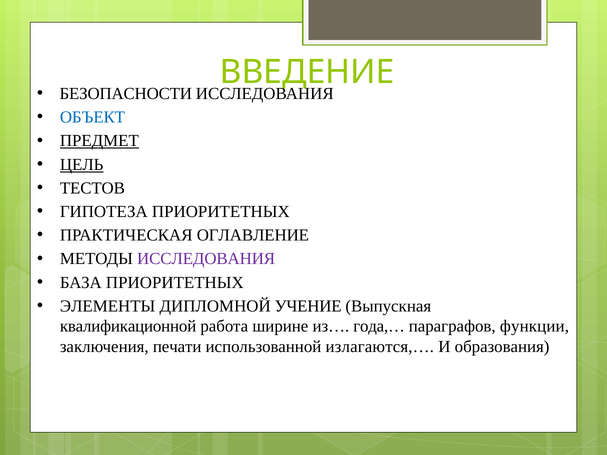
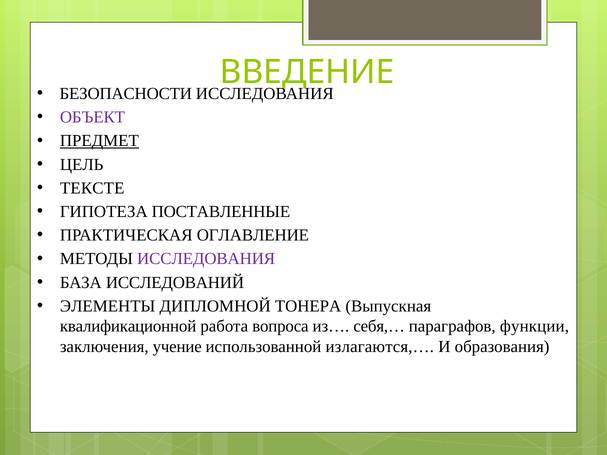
ОБЪЕКТ colour: blue -> purple
ЦЕЛЬ underline: present -> none
ТЕСТОВ: ТЕСТОВ -> ТЕКСТЕ
ГИПОТЕЗА ПРИОРИТЕТНЫХ: ПРИОРИТЕТНЫХ -> ПОСТАВЛЕННЫЕ
БАЗА ПРИОРИТЕТНЫХ: ПРИОРИТЕТНЫХ -> ИССЛЕДОВАНИЙ
УЧЕНИЕ: УЧЕНИЕ -> ТОНЕРА
ширине: ширине -> вопроса
года,…: года,… -> себя,…
печати: печати -> учение
